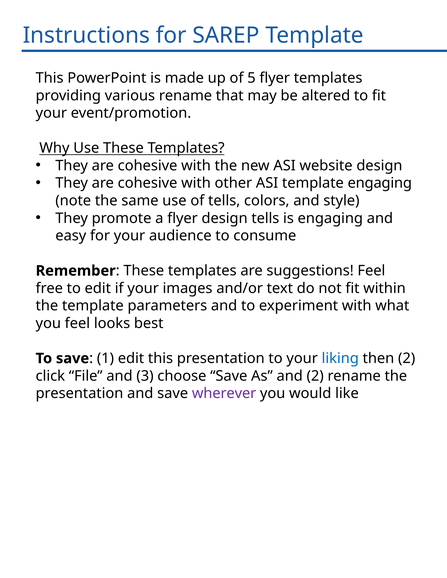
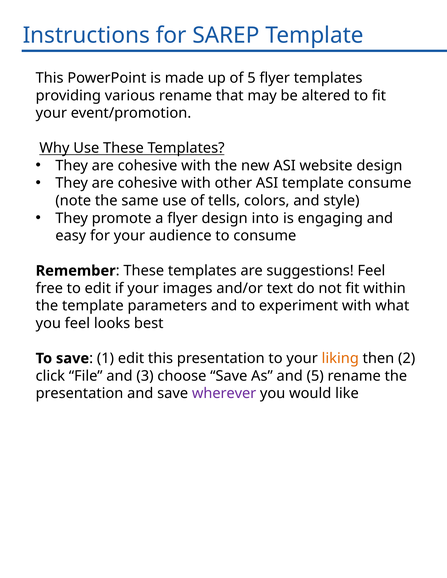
template engaging: engaging -> consume
design tells: tells -> into
liking colour: blue -> orange
and 2: 2 -> 5
